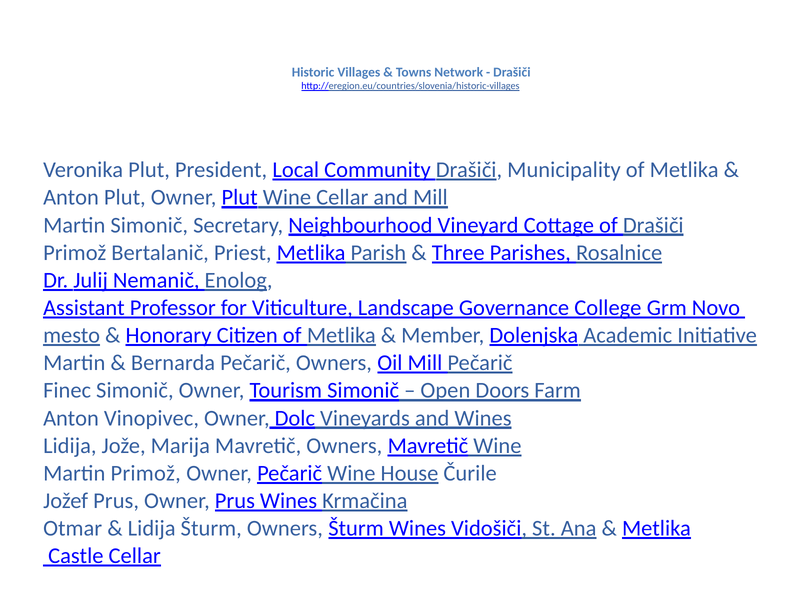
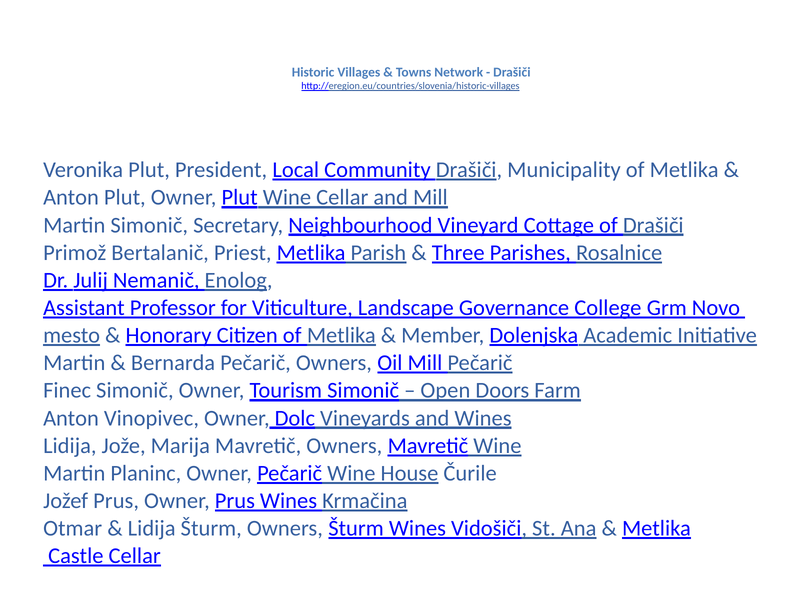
Martin Primož: Primož -> Planinc
